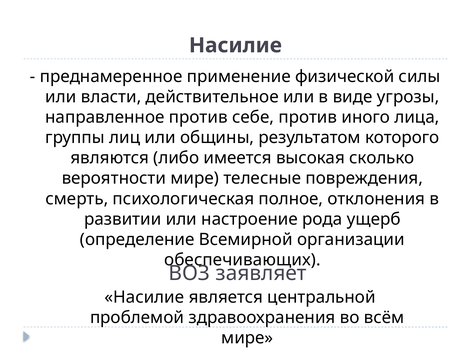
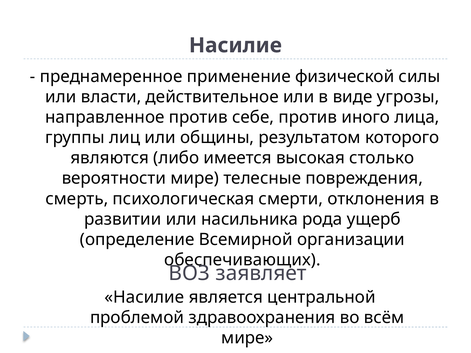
сколько: сколько -> столько
полное: полное -> смерти
настроение: настроение -> насильника
